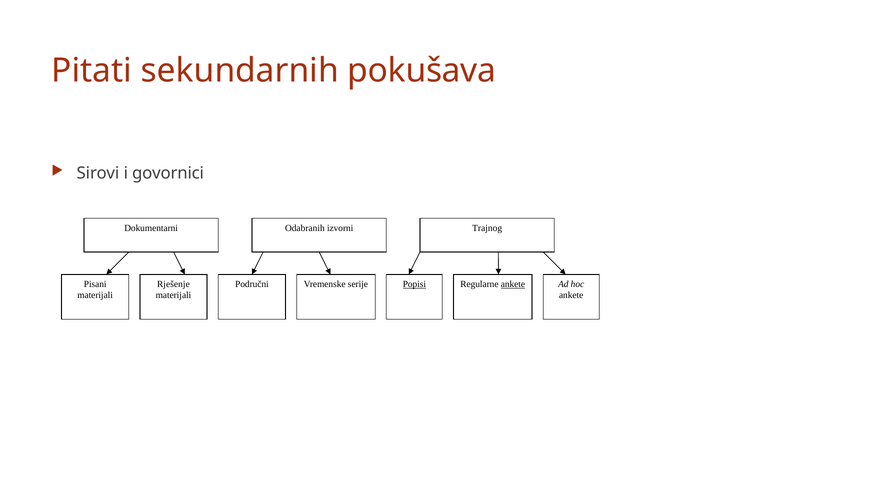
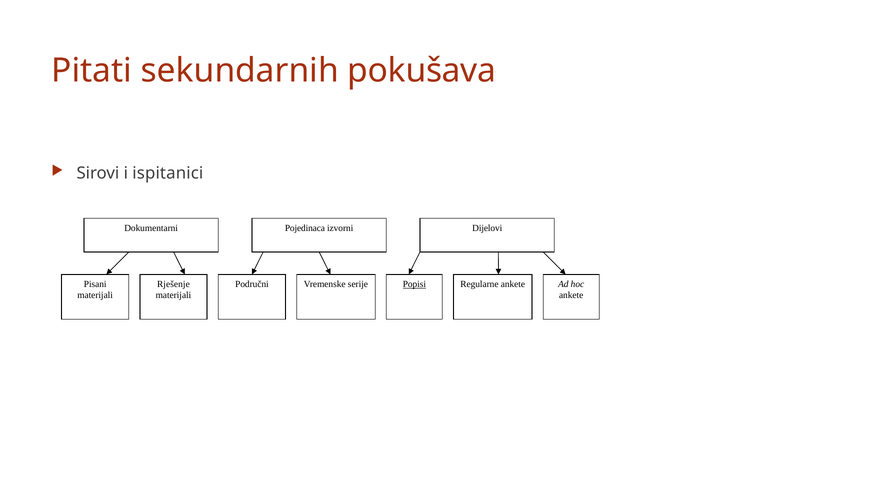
govornici: govornici -> ispitanici
Odabranih: Odabranih -> Pojedinaca
Trajnog: Trajnog -> Dijelovi
ankete at (513, 284) underline: present -> none
